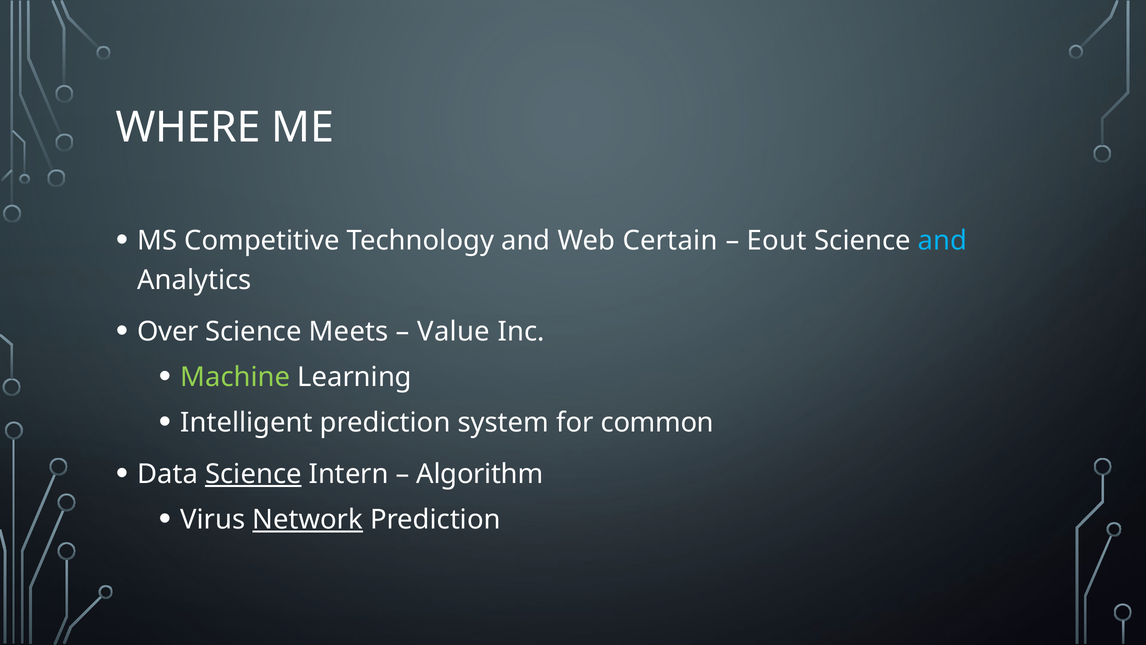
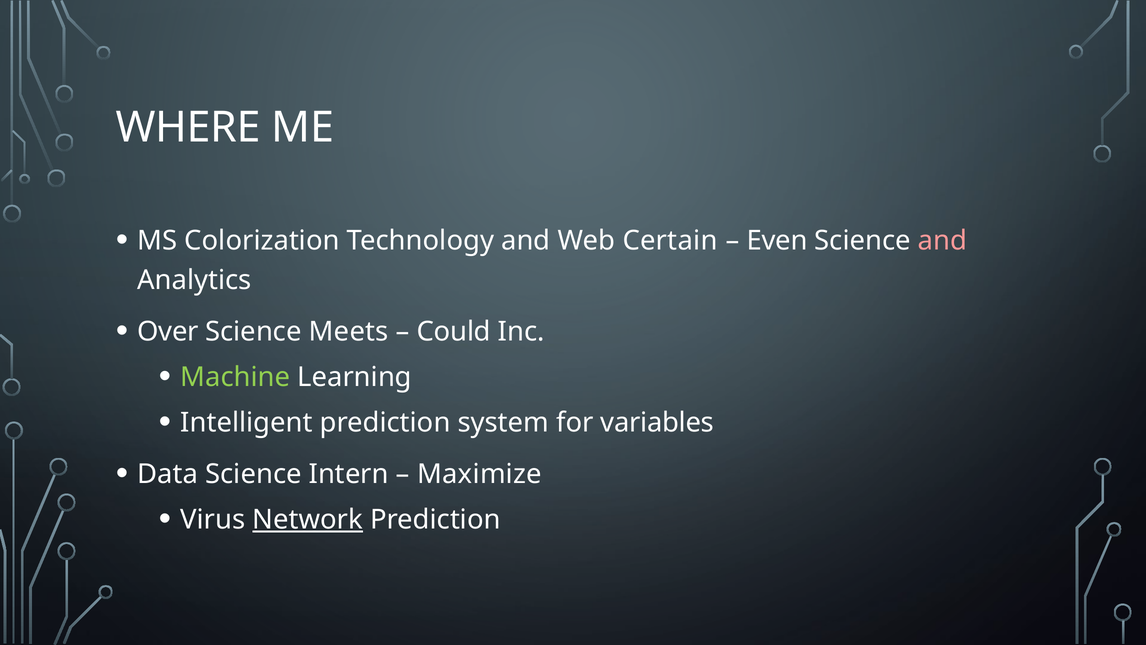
Competitive: Competitive -> Colorization
Eout: Eout -> Even
and at (943, 241) colour: light blue -> pink
Value: Value -> Could
common: common -> variables
Science at (253, 474) underline: present -> none
Algorithm: Algorithm -> Maximize
